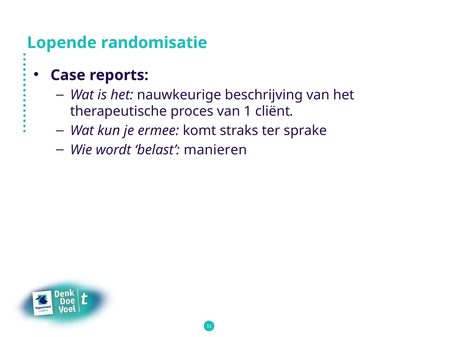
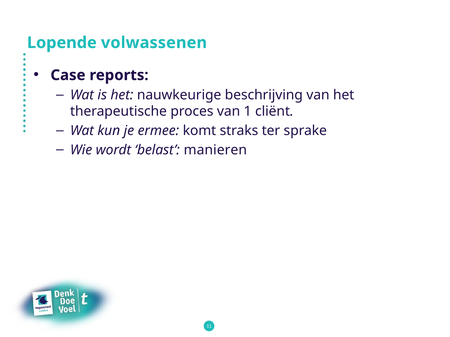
randomisatie: randomisatie -> volwassenen
